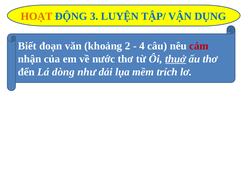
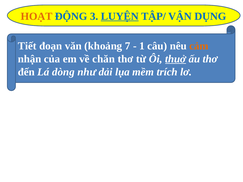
LUYỆN underline: none -> present
Biết: Biết -> Tiết
2: 2 -> 7
4: 4 -> 1
cảm colour: red -> orange
nước: nước -> chăn
